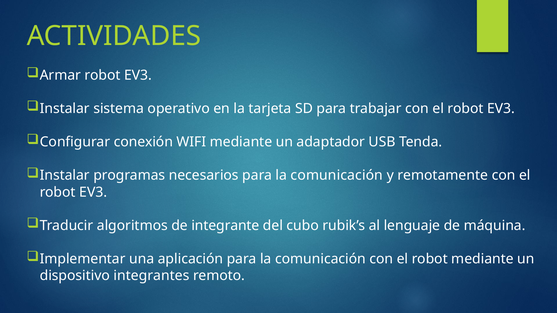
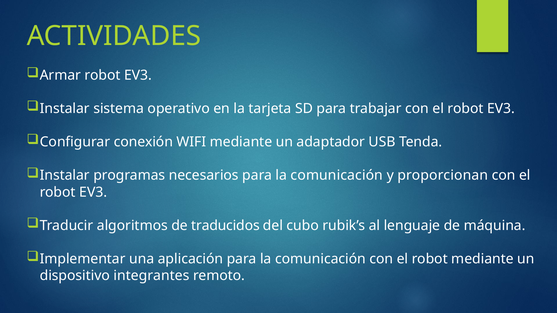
remotamente: remotamente -> proporcionan
integrante: integrante -> traducidos
